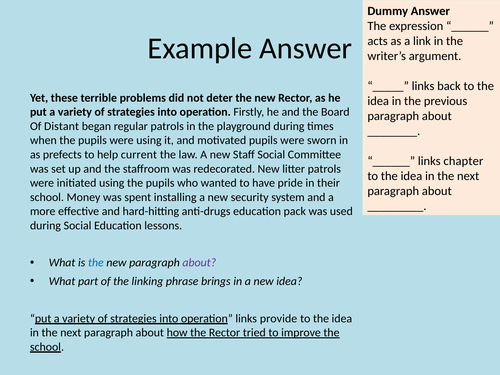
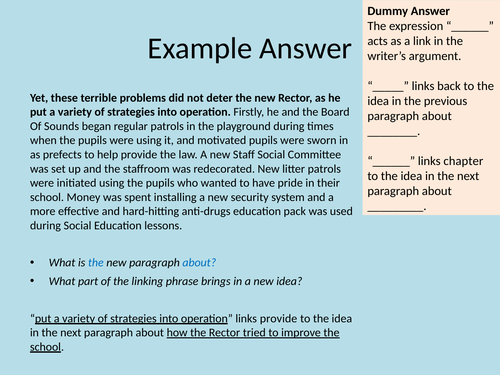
Distant: Distant -> Sounds
help current: current -> provide
about at (199, 263) colour: purple -> blue
